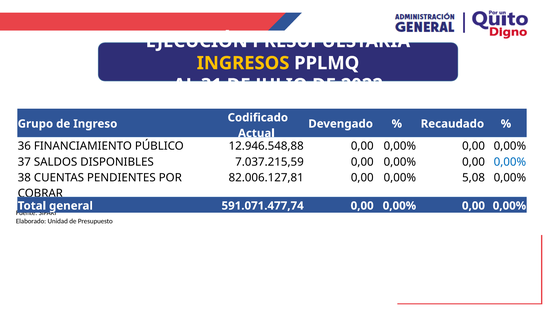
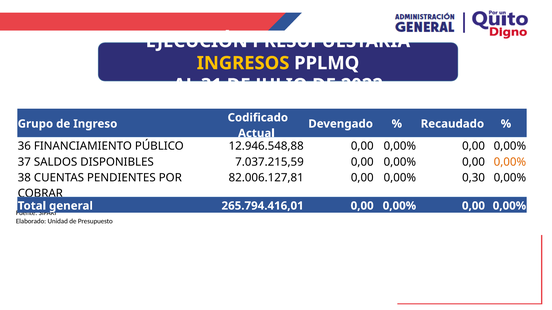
0,00% at (510, 162) colour: blue -> orange
5,08: 5,08 -> 0,30
591.071.477,74: 591.071.477,74 -> 265.794.416,01
